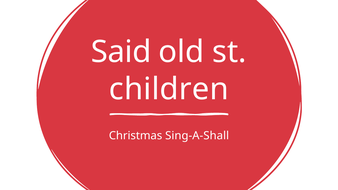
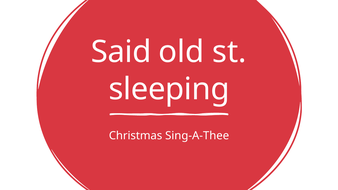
children: children -> sleeping
Sing-A-Shall: Sing-A-Shall -> Sing-A-Thee
